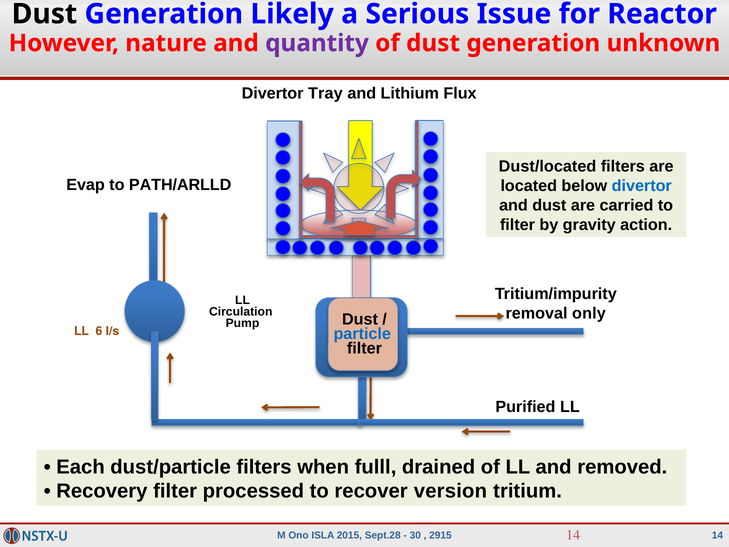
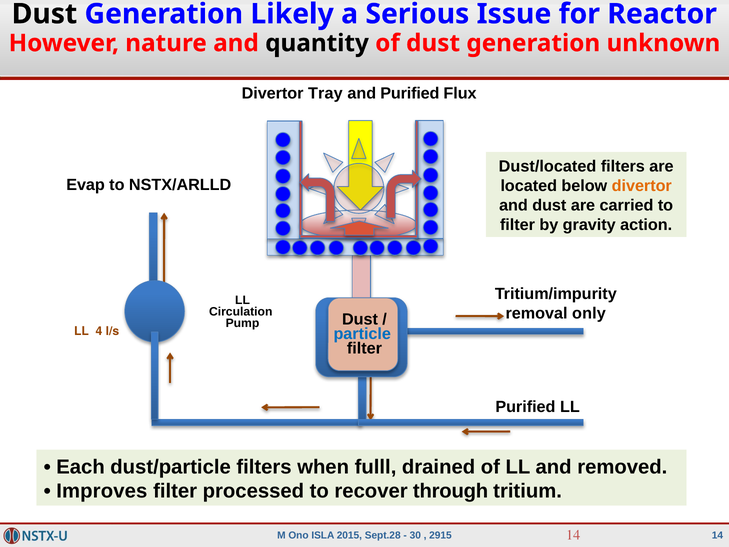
quantity colour: purple -> black
and Lithium: Lithium -> Purified
PATH/ARLLD: PATH/ARLLD -> NSTX/ARLLD
divertor at (642, 186) colour: blue -> orange
6: 6 -> 4
Recovery: Recovery -> Improves
version: version -> through
